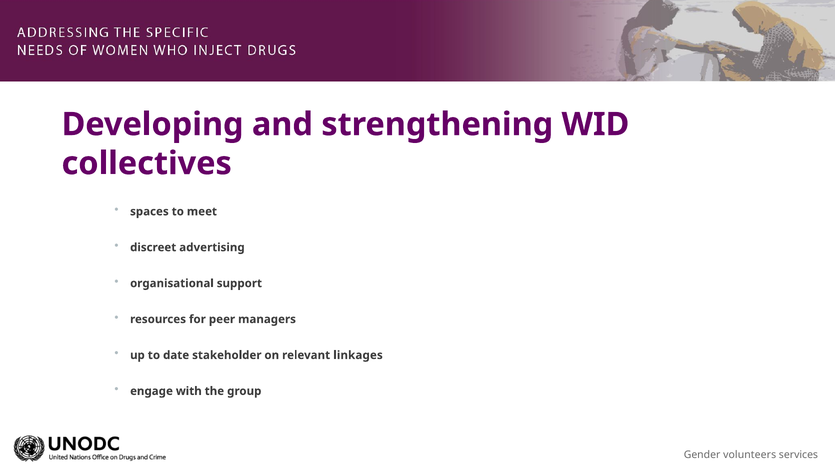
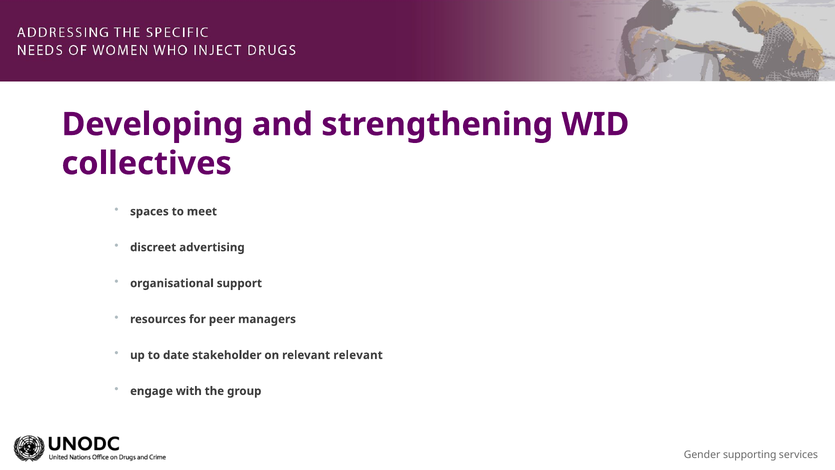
relevant linkages: linkages -> relevant
volunteers: volunteers -> supporting
